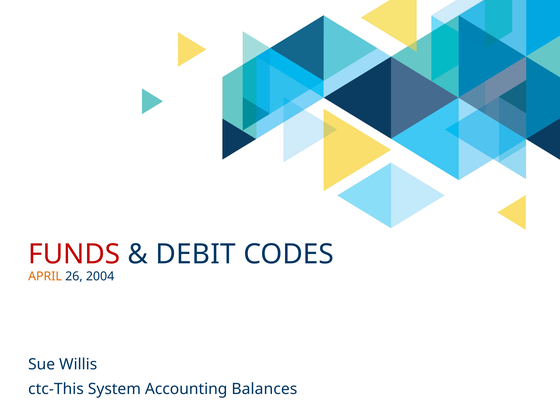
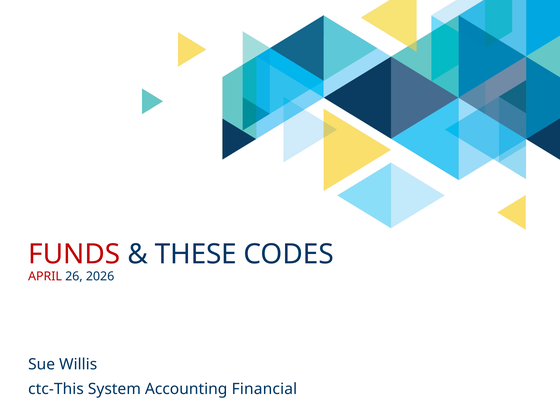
DEBIT: DEBIT -> THESE
APRIL colour: orange -> red
2004: 2004 -> 2026
Balances: Balances -> Financial
